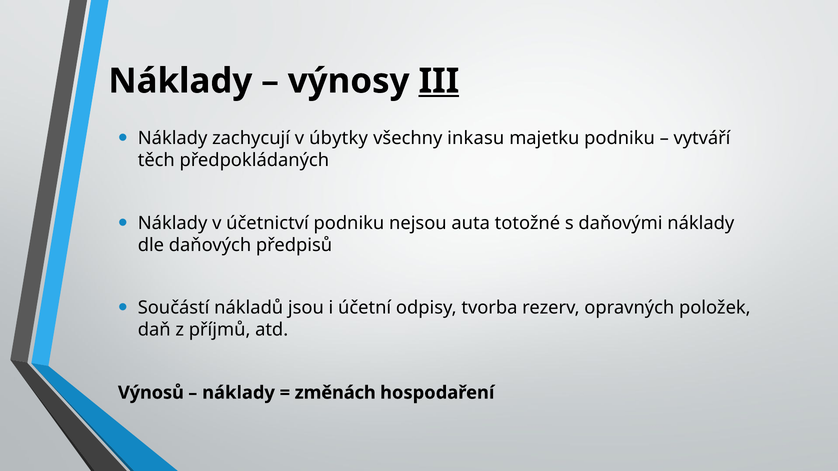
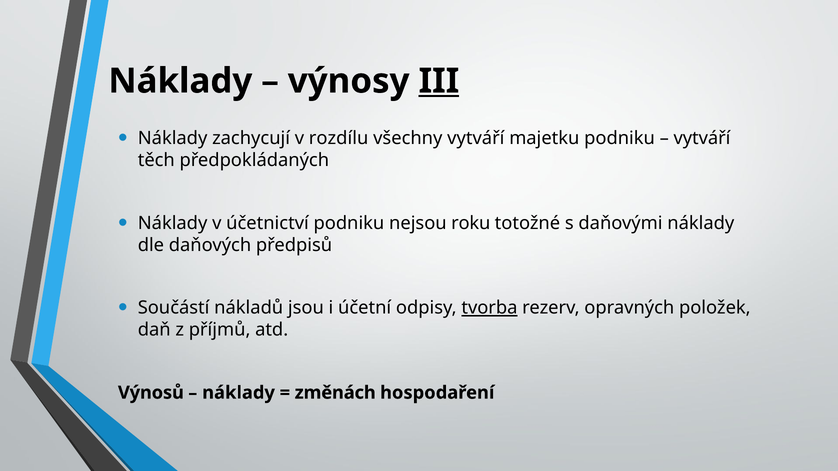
úbytky: úbytky -> rozdílu
všechny inkasu: inkasu -> vytváří
auta: auta -> roku
tvorba underline: none -> present
